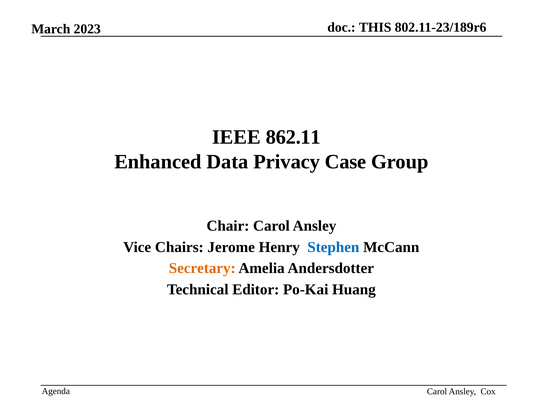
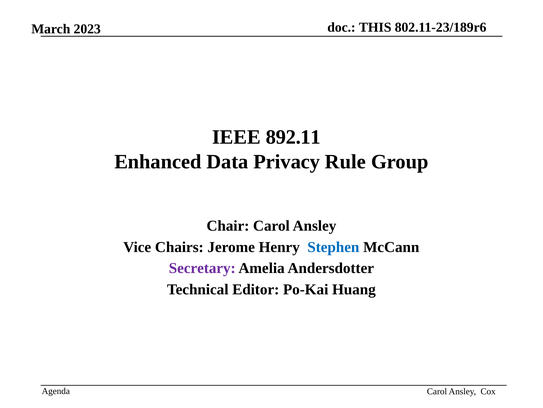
862.11: 862.11 -> 892.11
Case: Case -> Rule
Secretary colour: orange -> purple
